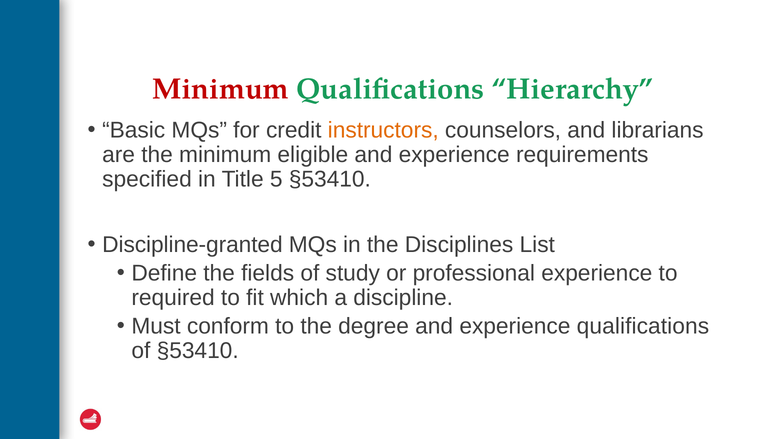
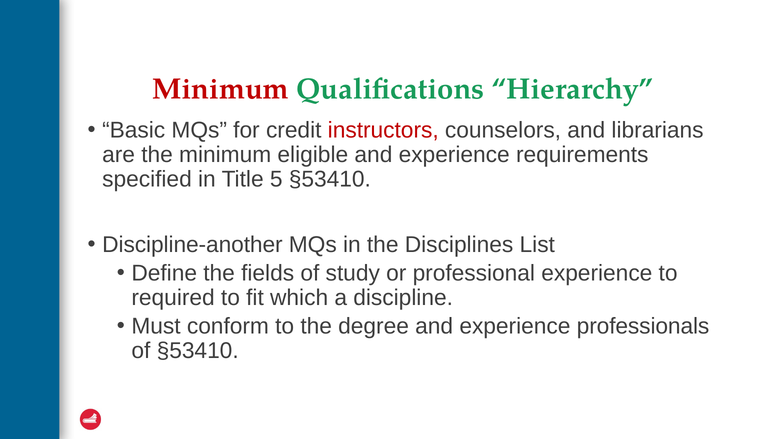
instructors colour: orange -> red
Discipline-granted: Discipline-granted -> Discipline-another
experience qualifications: qualifications -> professionals
